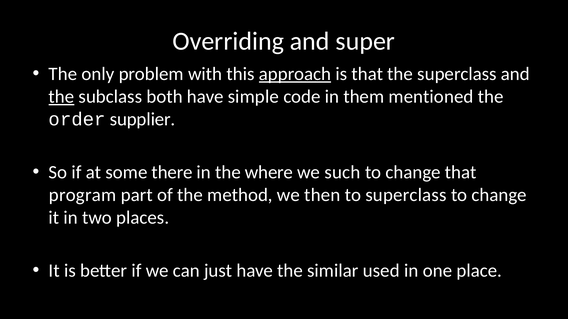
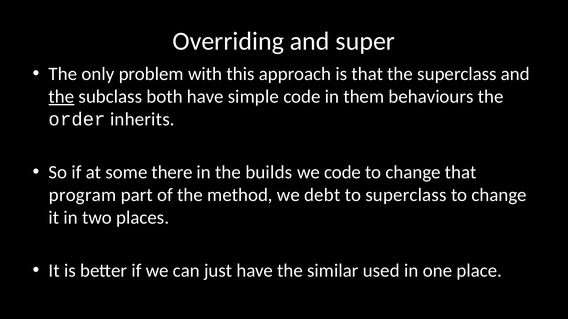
approach underline: present -> none
mentioned: mentioned -> behaviours
supplier: supplier -> inherits
where: where -> builds
we such: such -> code
then: then -> debt
